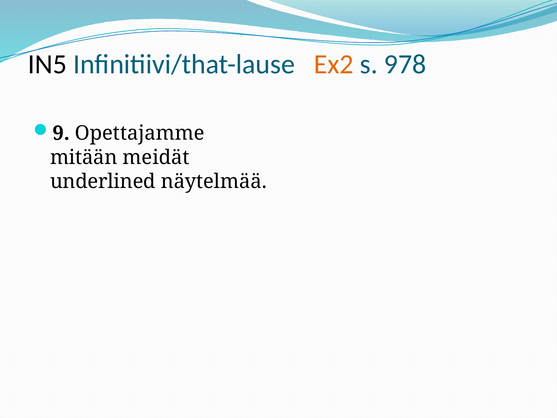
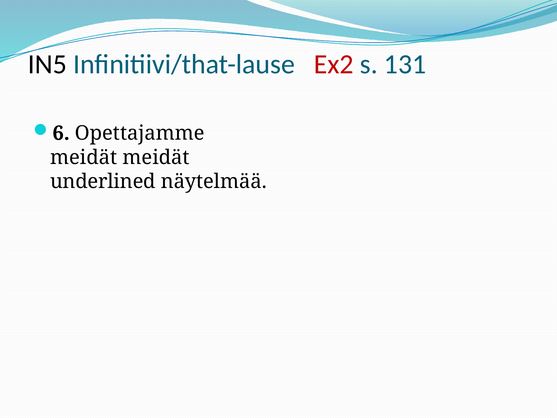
Ex2 colour: orange -> red
978: 978 -> 131
9: 9 -> 6
mitään at (84, 157): mitään -> meidät
